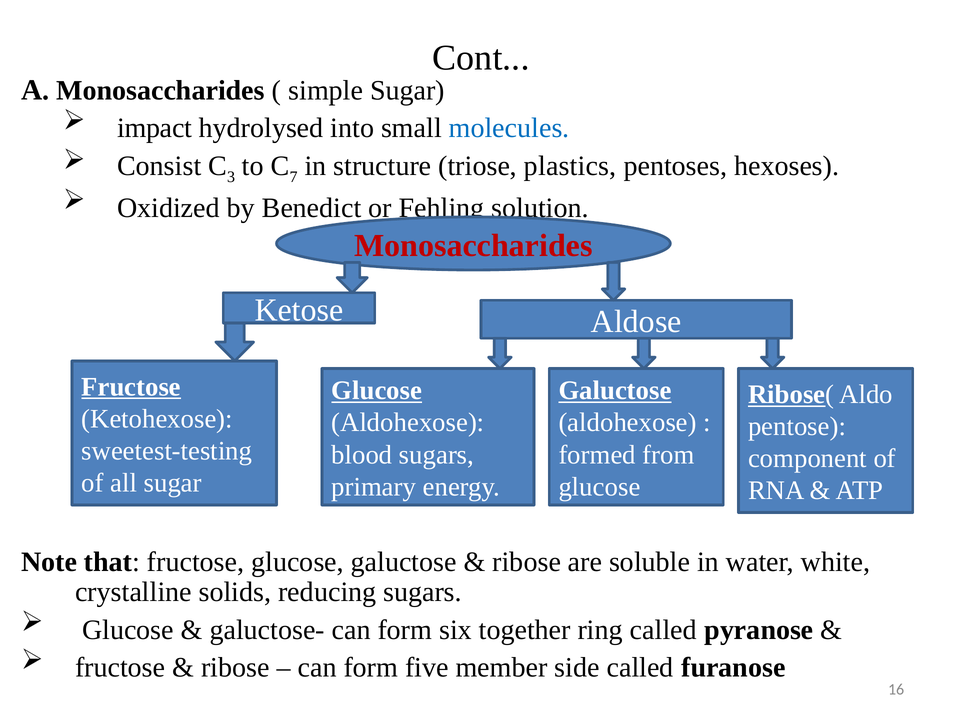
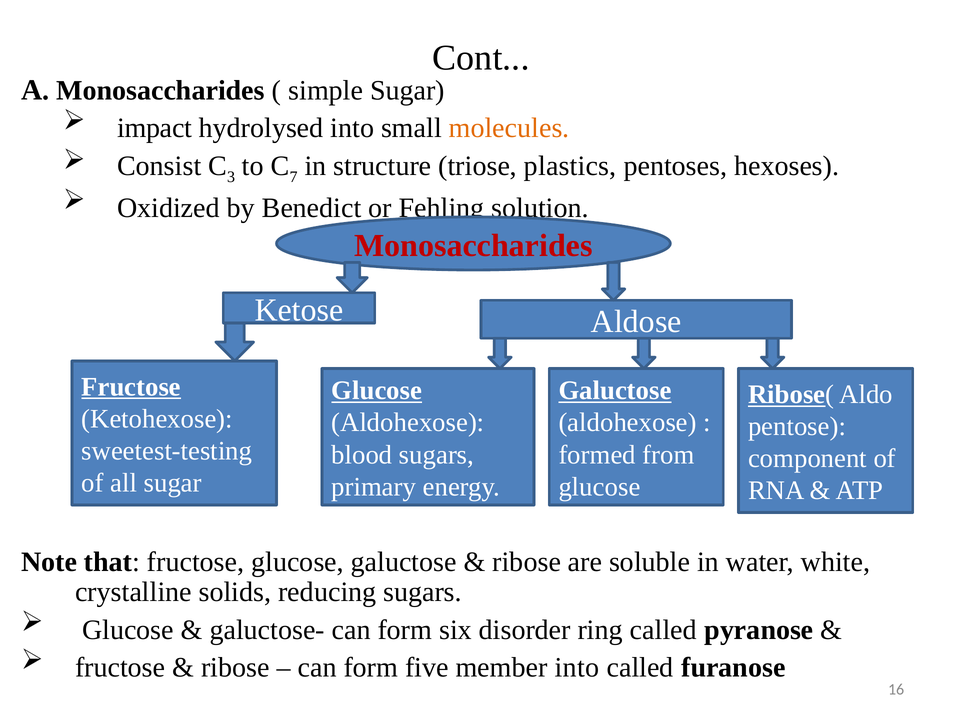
molecules colour: blue -> orange
together: together -> disorder
member side: side -> into
